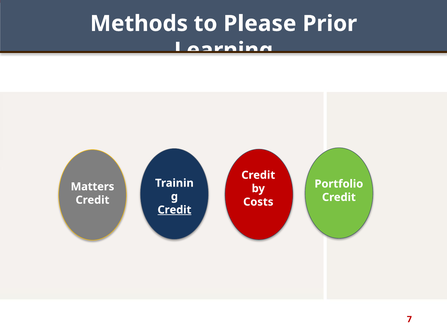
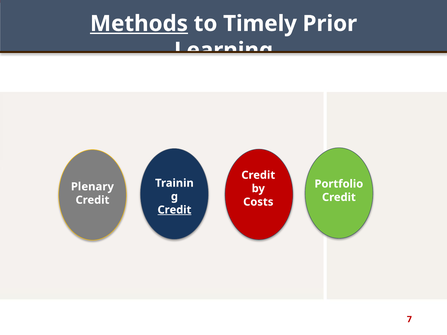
Methods underline: none -> present
Please: Please -> Timely
Matters: Matters -> Plenary
